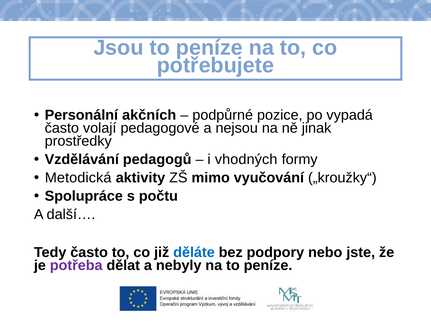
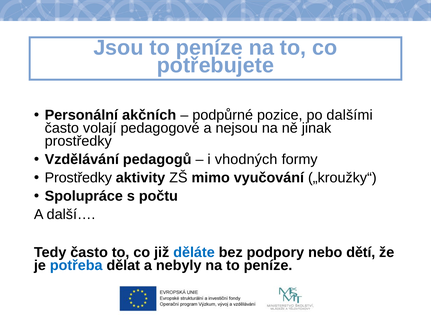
vypadá: vypadá -> dalšími
Metodická at (78, 178): Metodická -> Prostředky
jste: jste -> dětí
potřeba colour: purple -> blue
